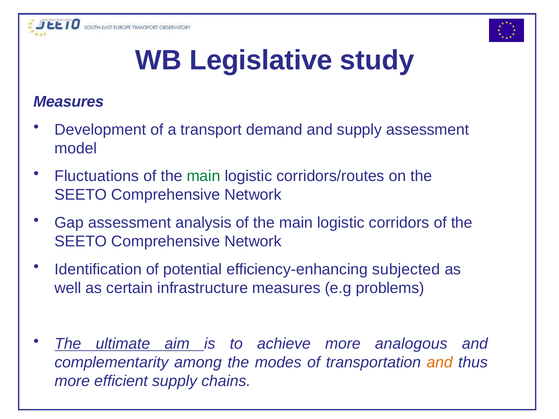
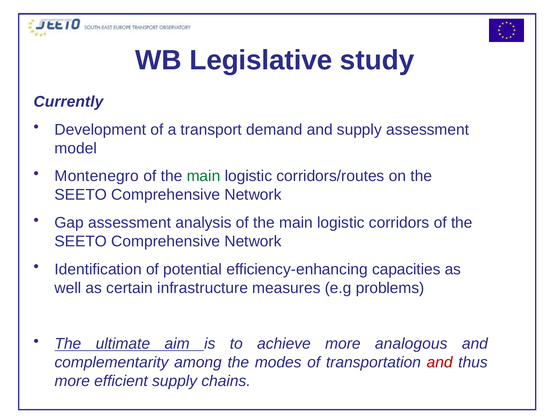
Measures at (69, 102): Measures -> Currently
Fluctuations: Fluctuations -> Montenegro
subjected: subjected -> capacities
and at (440, 363) colour: orange -> red
